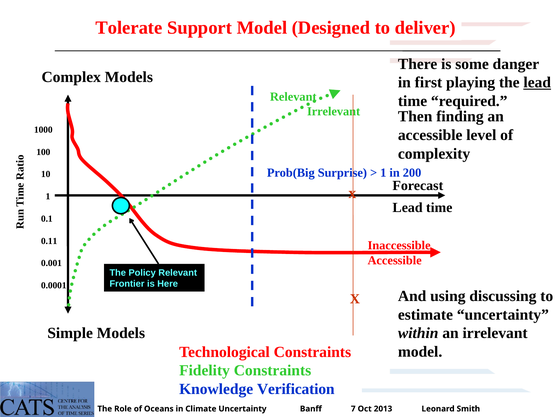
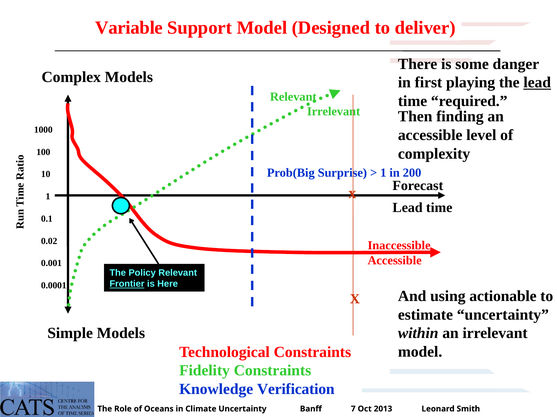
Tolerate: Tolerate -> Variable
0.11: 0.11 -> 0.02
Frontier underline: none -> present
discussing: discussing -> actionable
